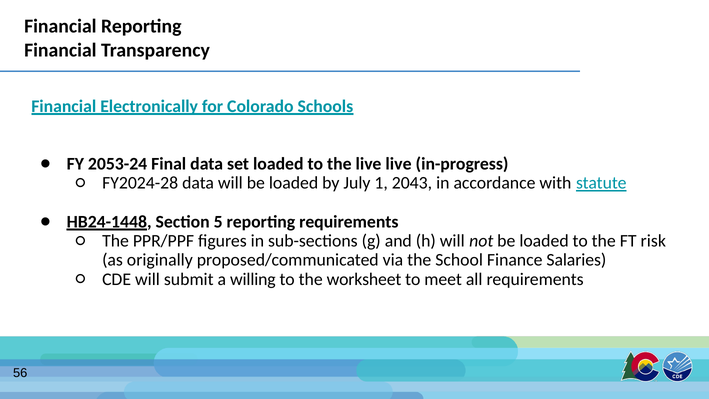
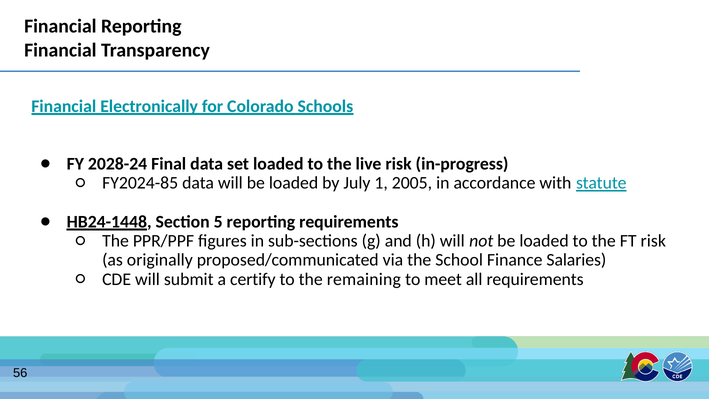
2053-24: 2053-24 -> 2028-24
live live: live -> risk
FY2024-28: FY2024-28 -> FY2024-85
2043: 2043 -> 2005
willing: willing -> certify
worksheet: worksheet -> remaining
